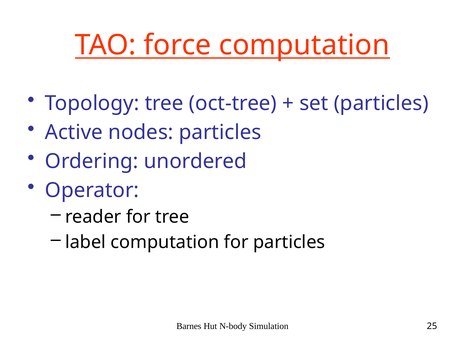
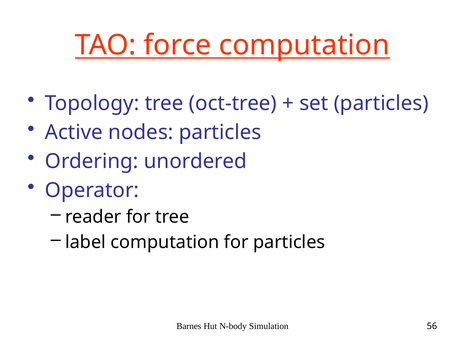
25: 25 -> 56
